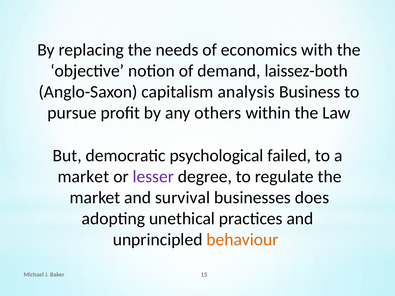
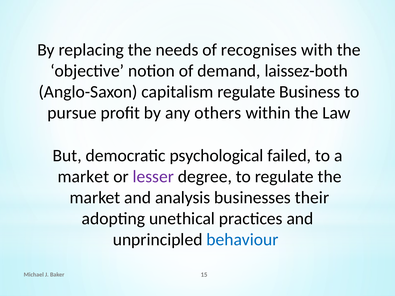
economics: economics -> recognises
capitalism analysis: analysis -> regulate
survival: survival -> analysis
does: does -> their
behaviour colour: orange -> blue
